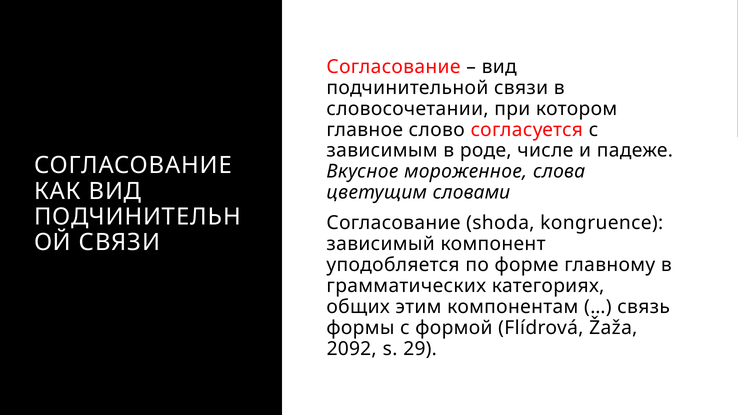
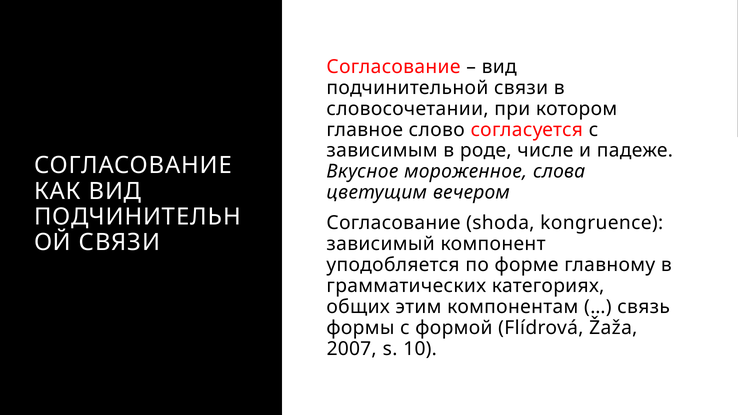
словами: словами -> вечером
2092: 2092 -> 2007
29: 29 -> 10
